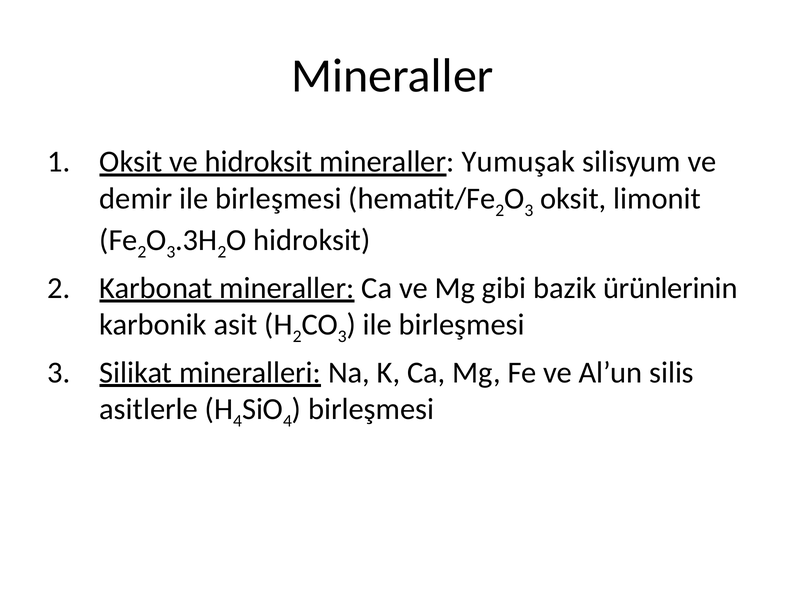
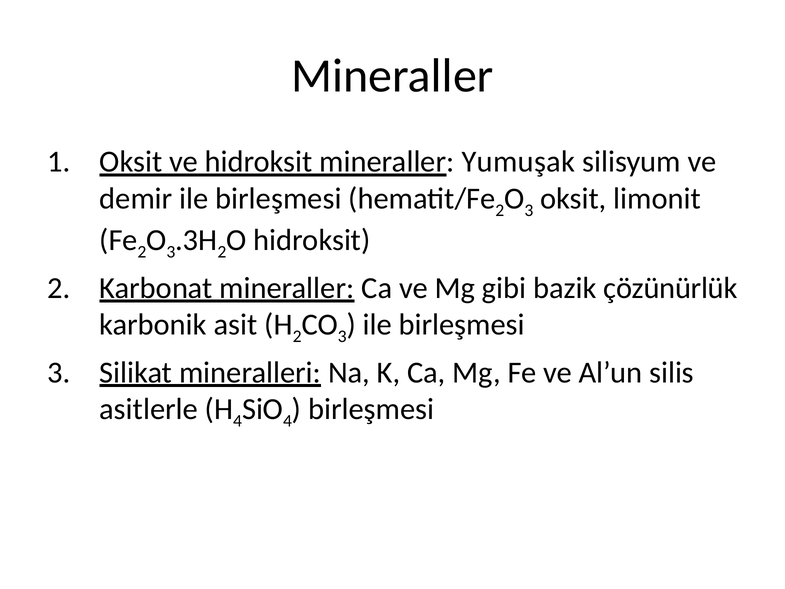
ürünlerinin: ürünlerinin -> çözünürlük
